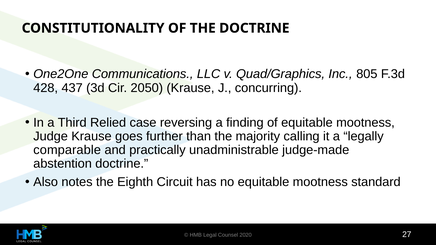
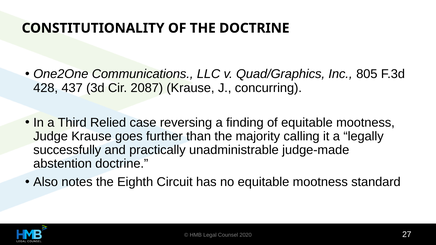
2050: 2050 -> 2087
comparable: comparable -> successfully
